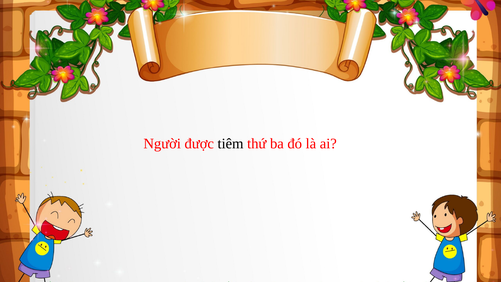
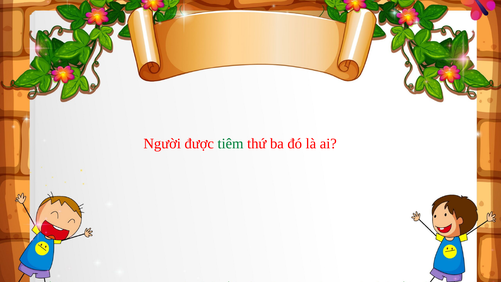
tiêm colour: black -> green
